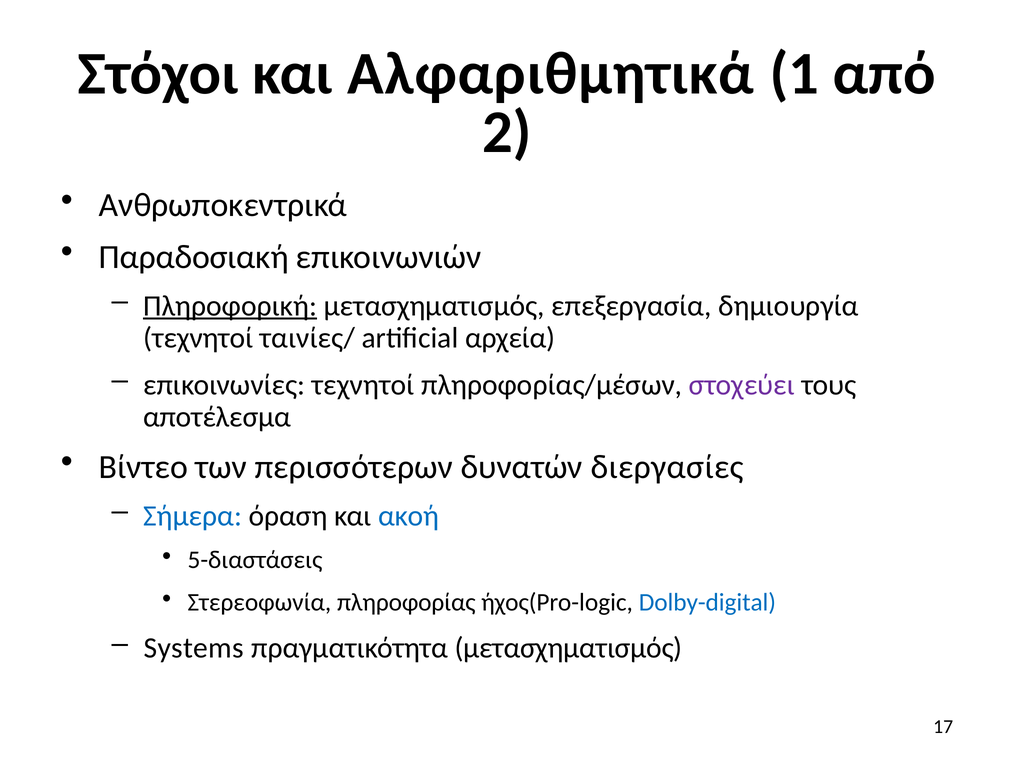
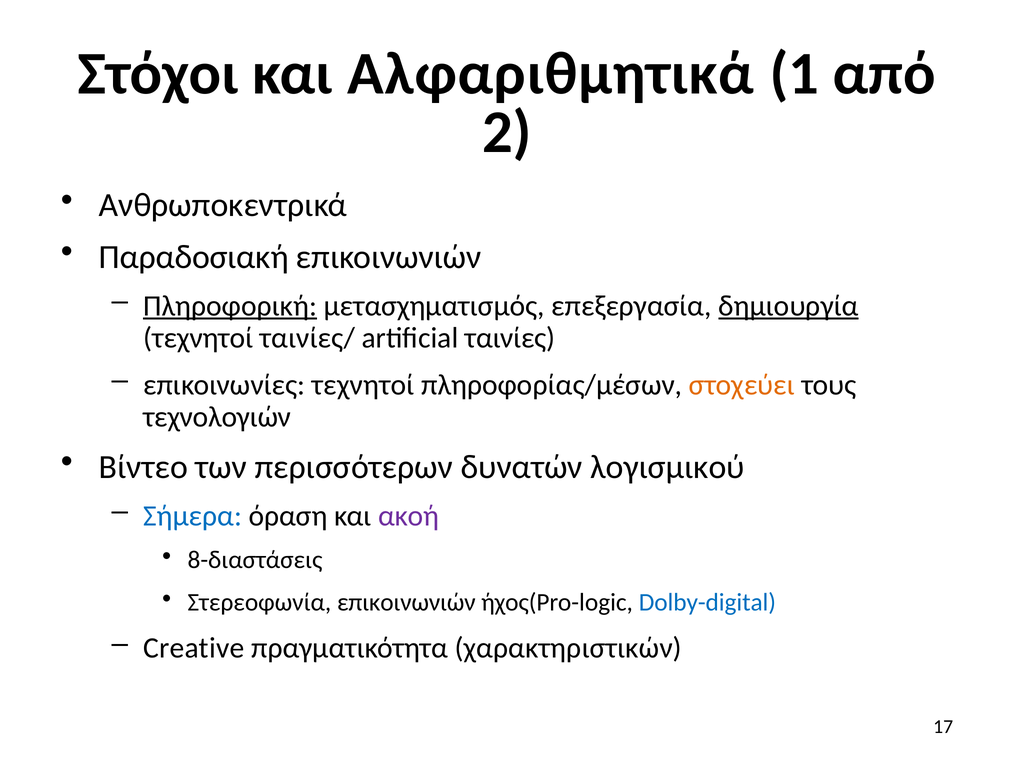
δημιουργία underline: none -> present
αρχεία: αρχεία -> ταινίες
στοχεύει colour: purple -> orange
αποτέλεσμα: αποτέλεσμα -> τεχνολογιών
διεργασίες: διεργασίες -> λογισμικού
ακοή colour: blue -> purple
5-διαστάσεις: 5-διαστάσεις -> 8-διαστάσεις
Στερεοφωνία πληροφορίας: πληροφορίας -> επικοινωνιών
Systems: Systems -> Creative
πραγματικότητα μετασχηματισμός: μετασχηματισμός -> χαρακτηριστικών
